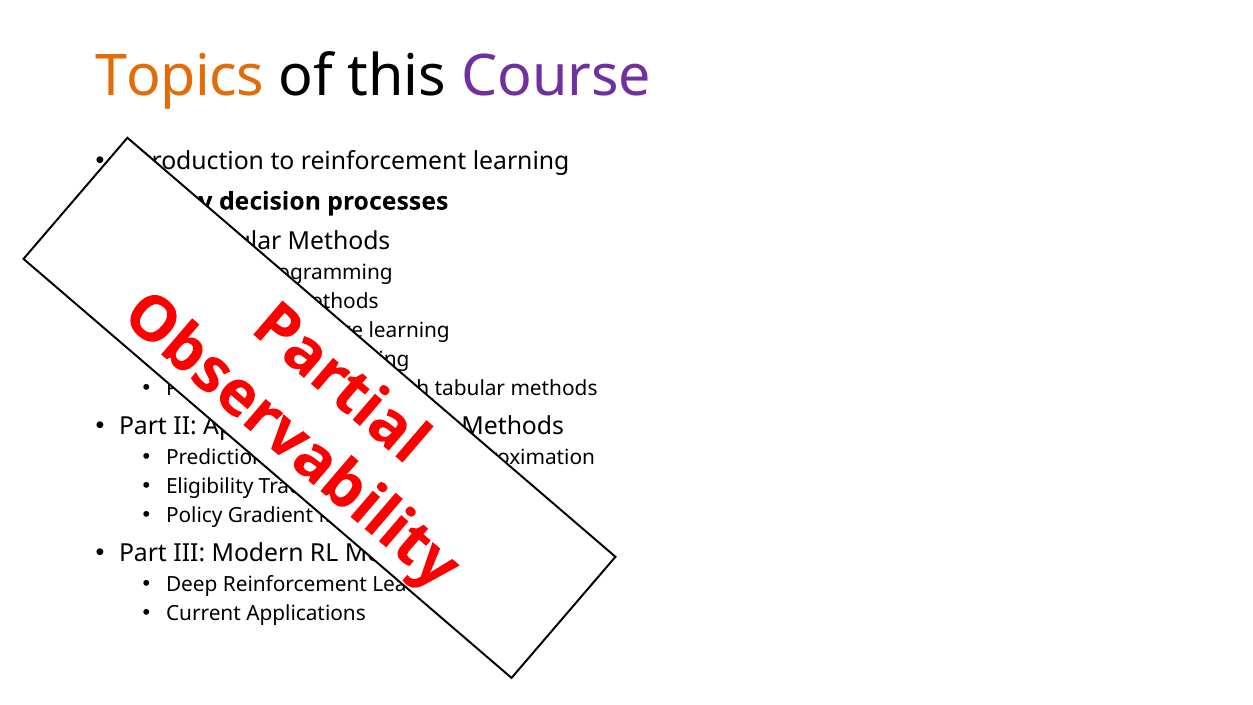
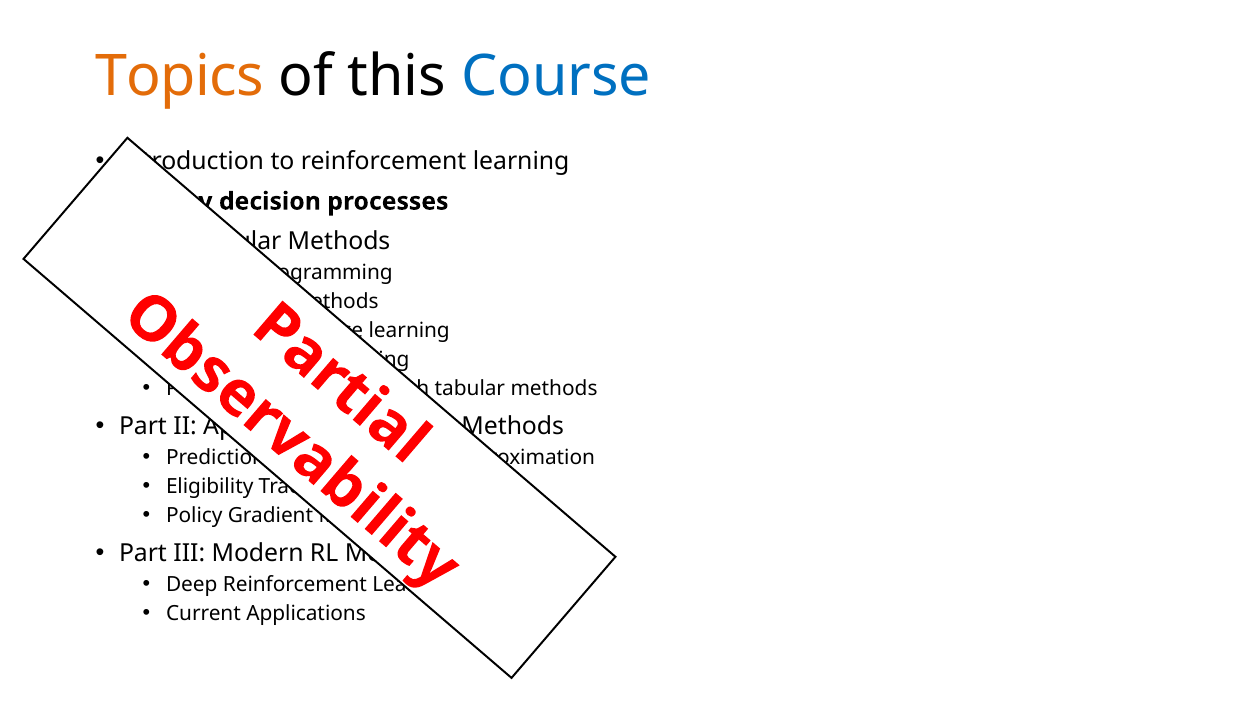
Course colour: purple -> blue
